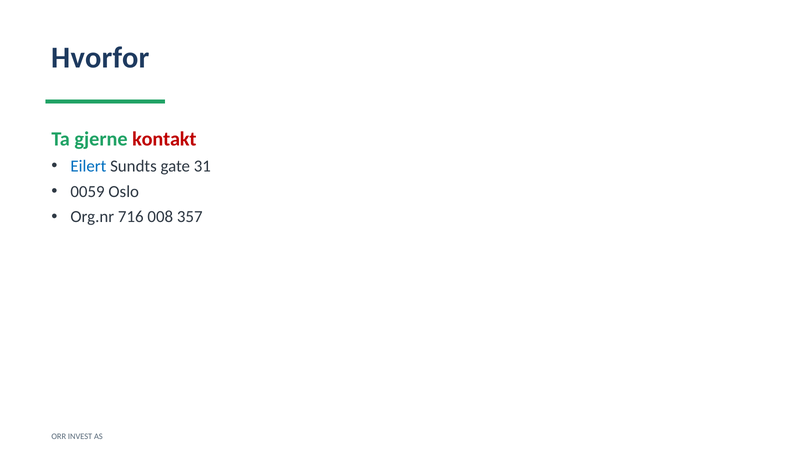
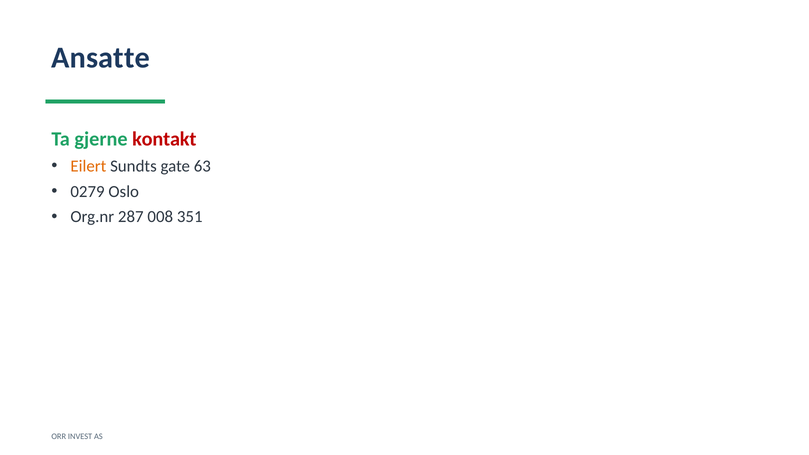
Hvorfor: Hvorfor -> Ansatte
Eilert colour: blue -> orange
31: 31 -> 63
0059: 0059 -> 0279
716: 716 -> 287
357: 357 -> 351
